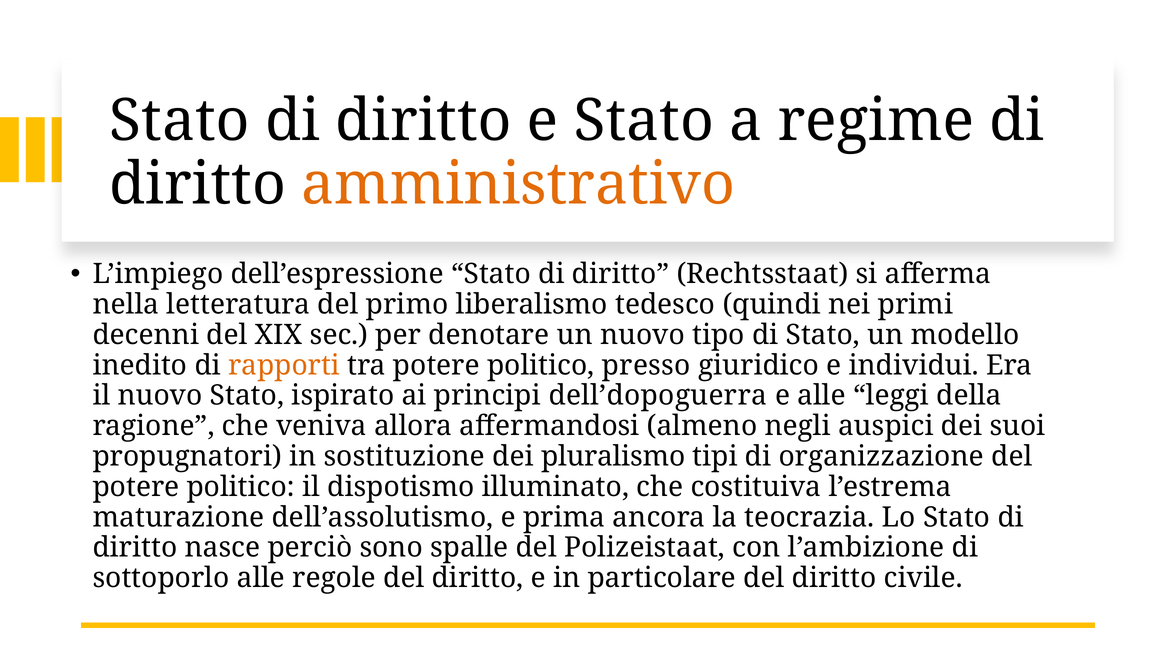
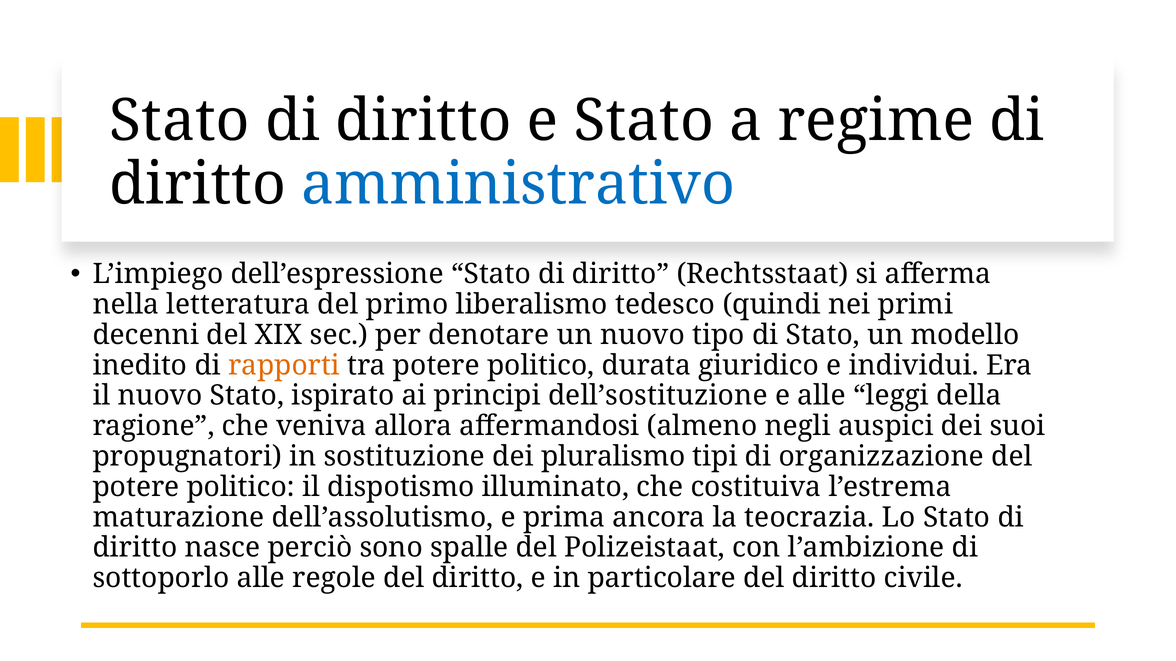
amministrativo colour: orange -> blue
presso: presso -> durata
dell’dopoguerra: dell’dopoguerra -> dell’sostituzione
